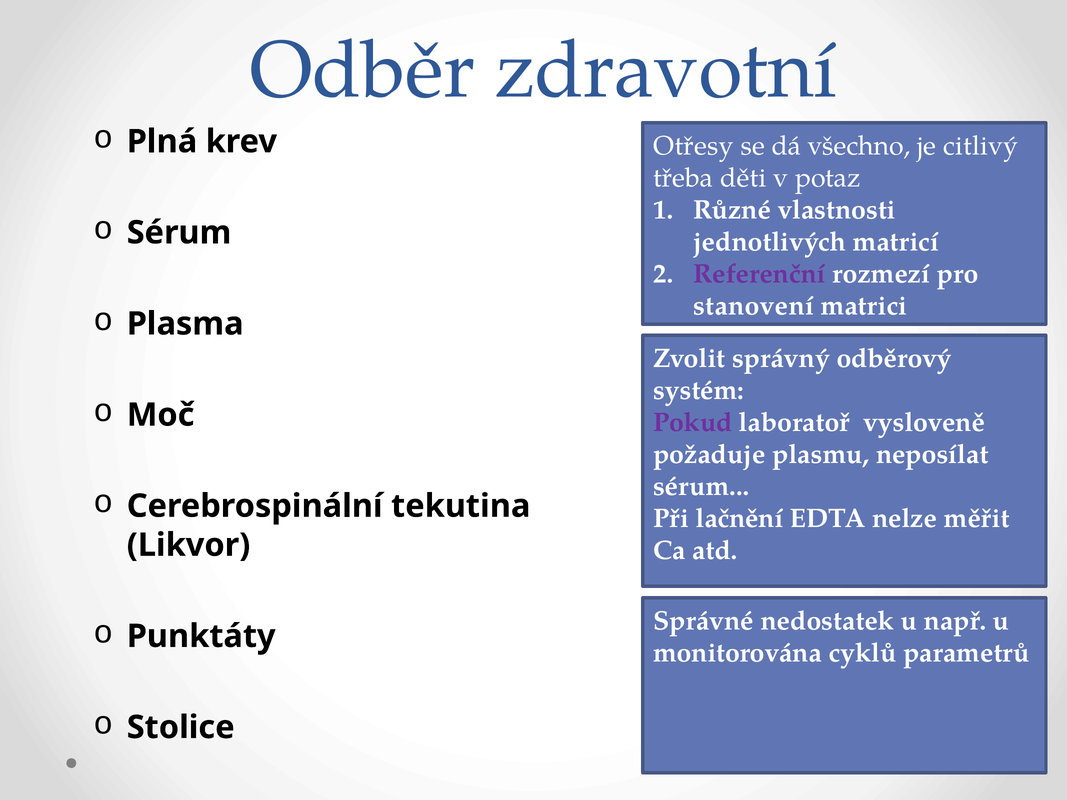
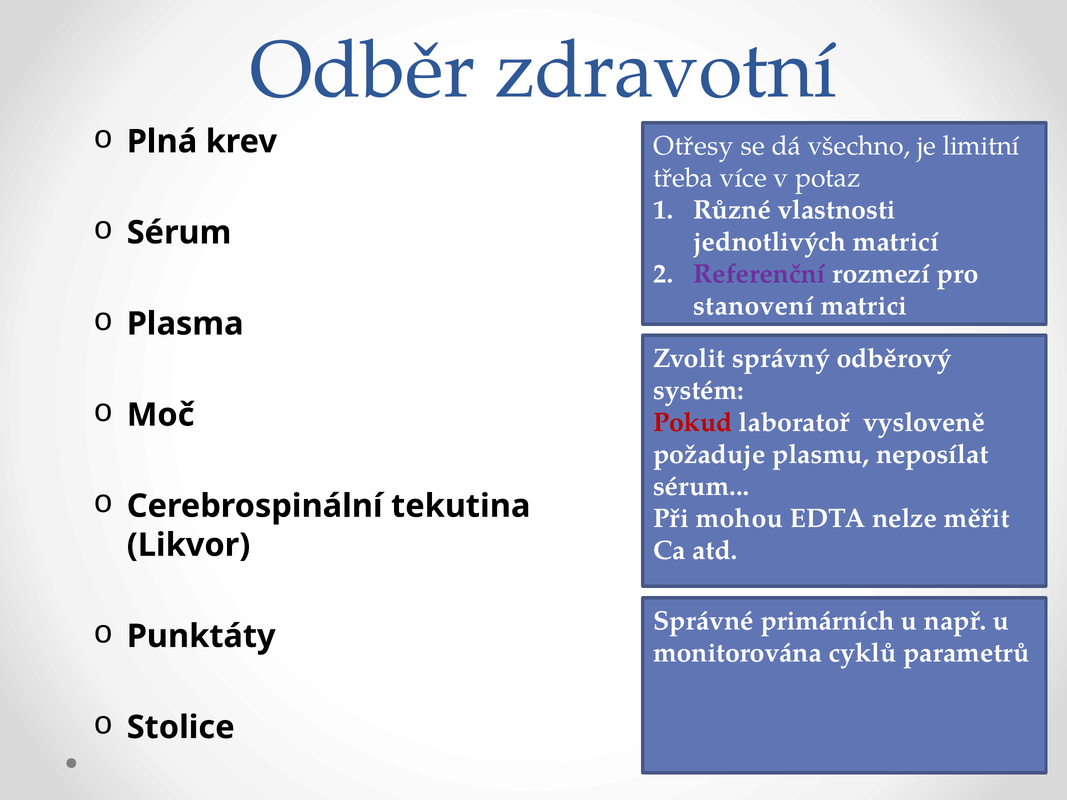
citlivý: citlivý -> limitní
děti: děti -> více
Pokud colour: purple -> red
lačnění: lačnění -> mohou
nedostatek: nedostatek -> primárních
